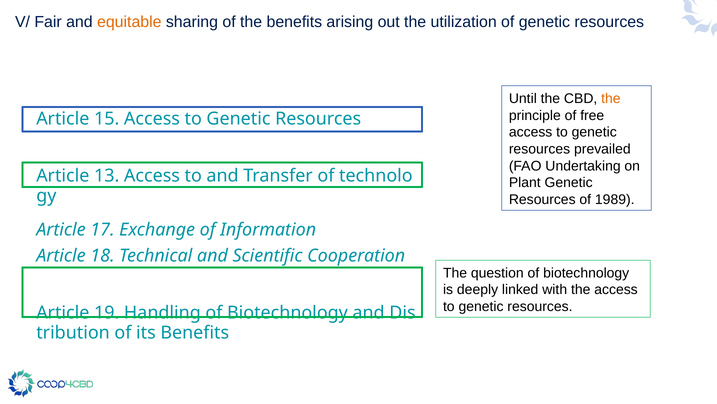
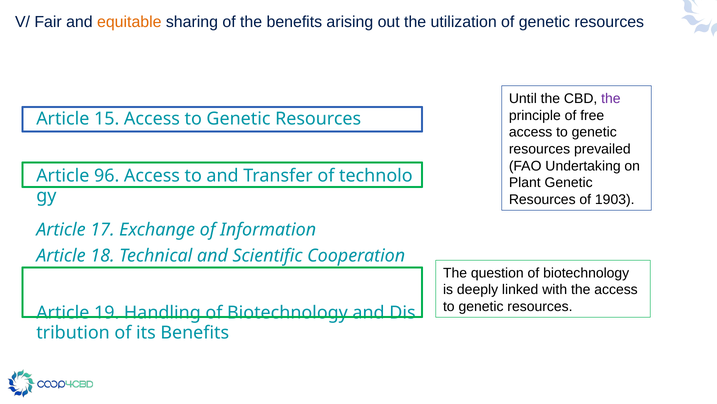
the at (611, 99) colour: orange -> purple
13: 13 -> 96
1989: 1989 -> 1903
